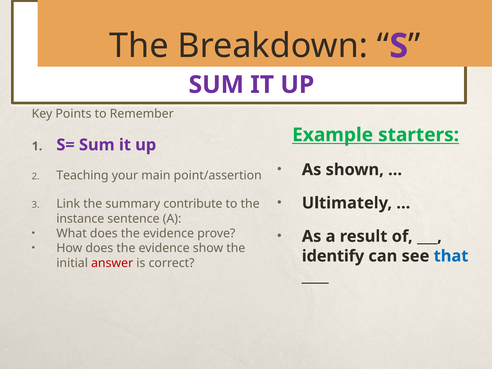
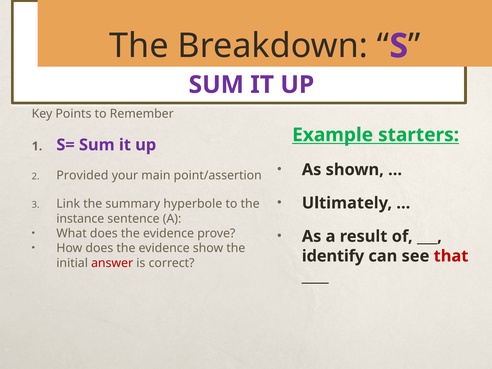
Teaching: Teaching -> Provided
contribute: contribute -> hyperbole
that colour: blue -> red
